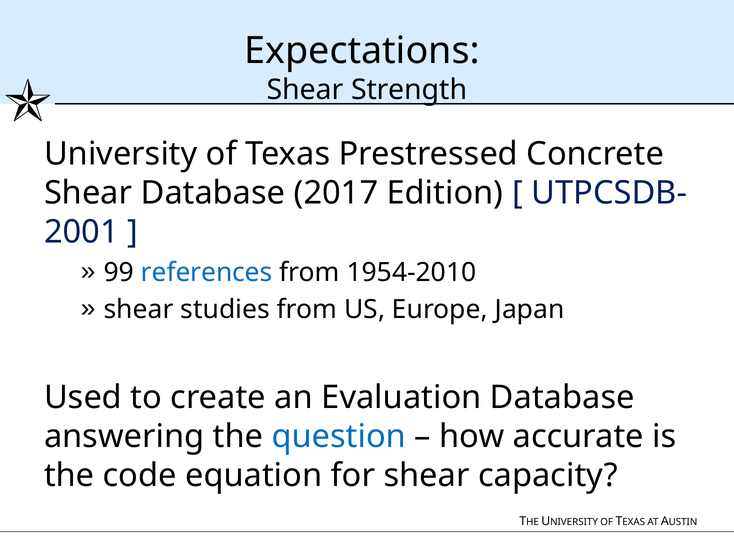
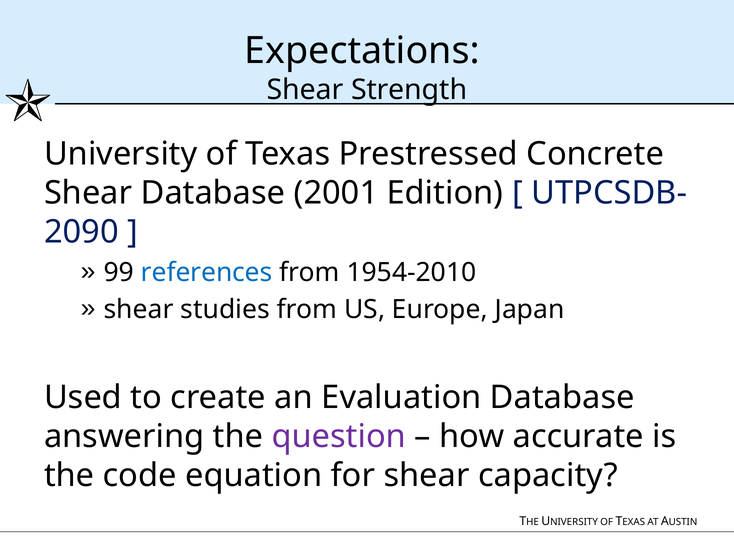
2017: 2017 -> 2001
2001: 2001 -> 2090
question colour: blue -> purple
